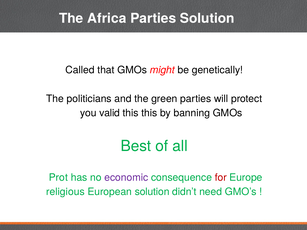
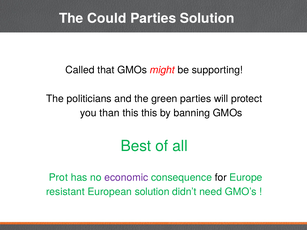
Africa: Africa -> Could
genetically: genetically -> supporting
valid: valid -> than
for colour: red -> black
religious: religious -> resistant
